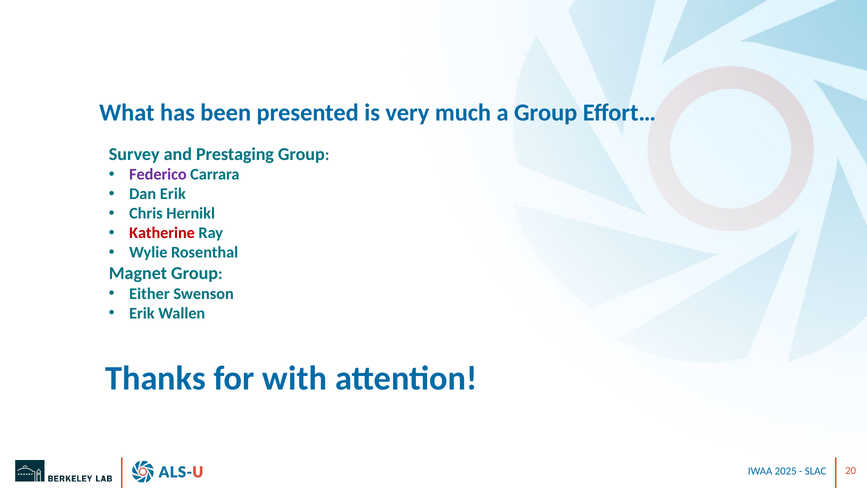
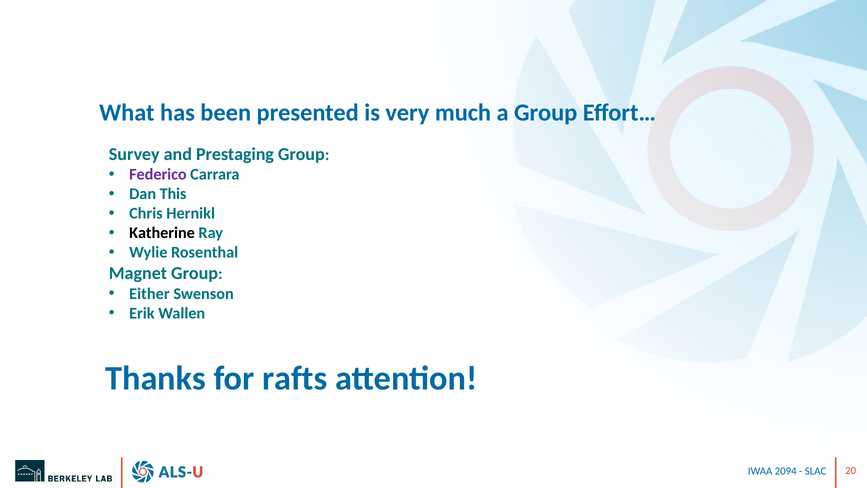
Dan Erik: Erik -> This
Katherine colour: red -> black
with: with -> rafts
2025: 2025 -> 2094
